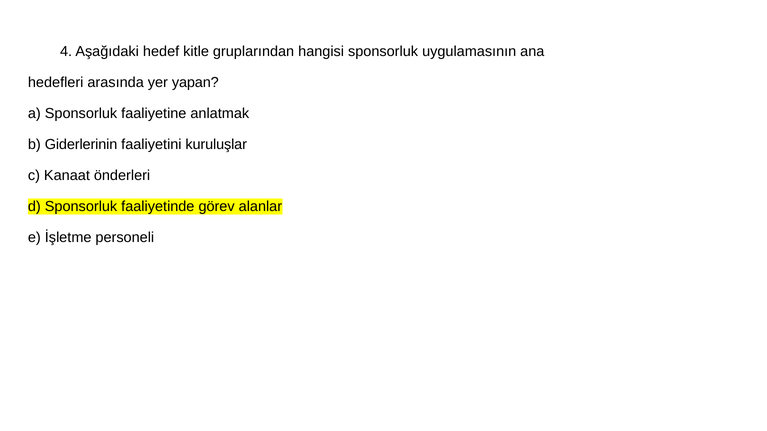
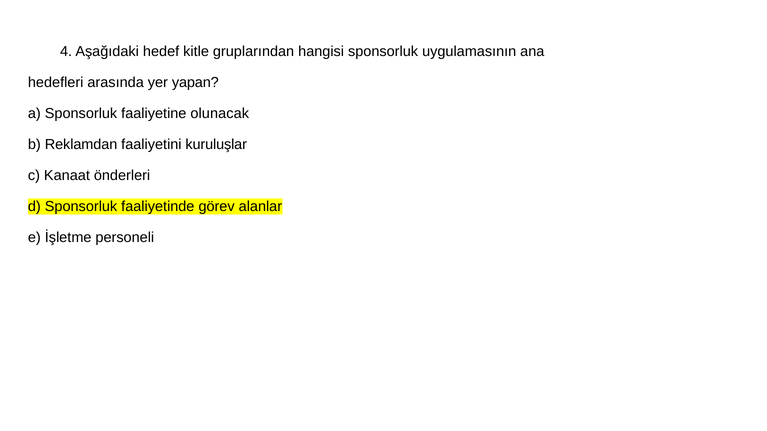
anlatmak: anlatmak -> olunacak
Giderlerinin: Giderlerinin -> Reklamdan
